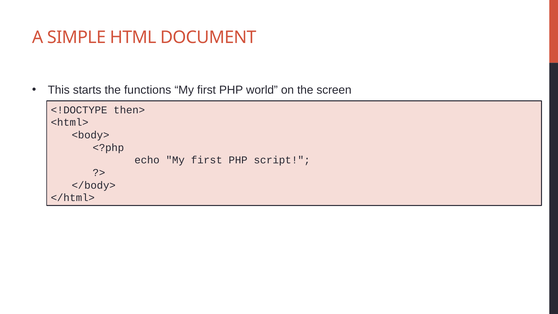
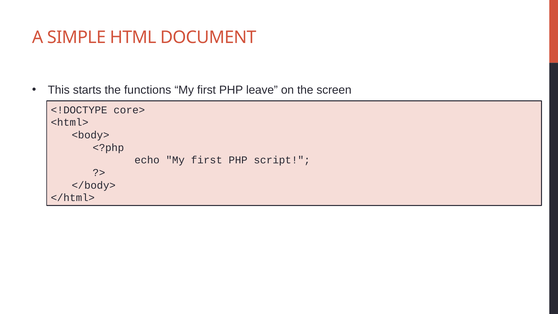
world: world -> leave
then>: then> -> core>
